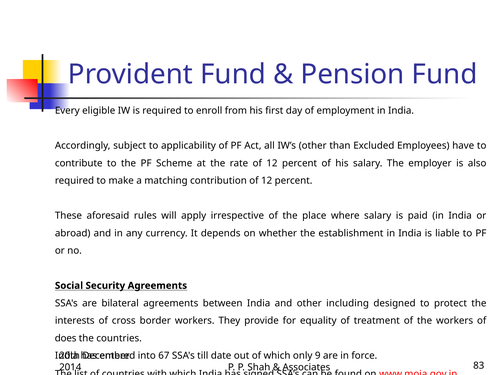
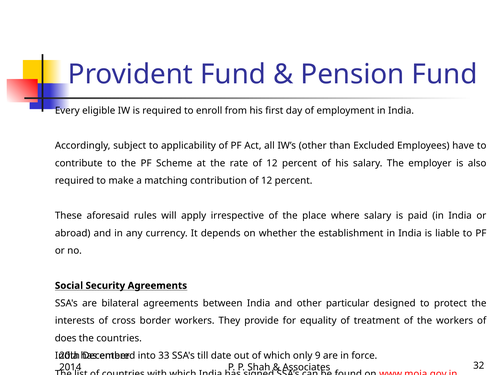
including: including -> particular
67: 67 -> 33
83: 83 -> 32
